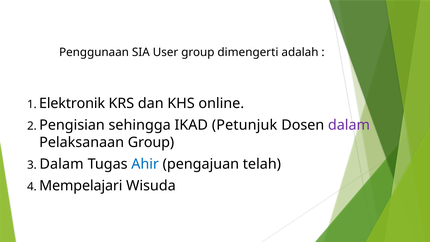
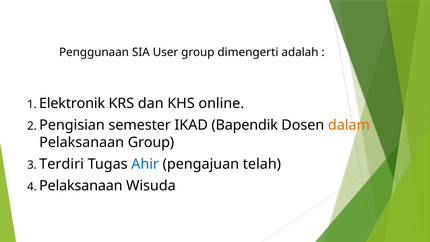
sehingga: sehingga -> semester
Petunjuk: Petunjuk -> Bapendik
dalam at (349, 125) colour: purple -> orange
Dalam at (62, 164): Dalam -> Terdiri
Mempelajari at (81, 186): Mempelajari -> Pelaksanaan
